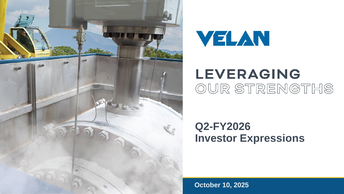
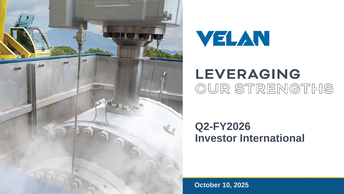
Expressions: Expressions -> International
